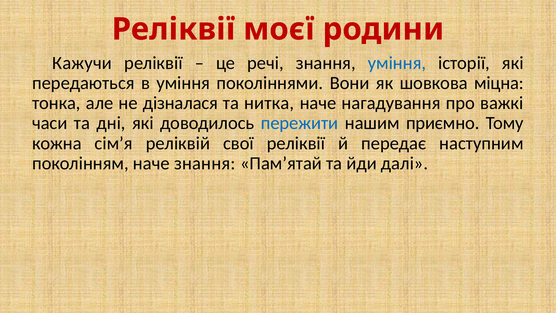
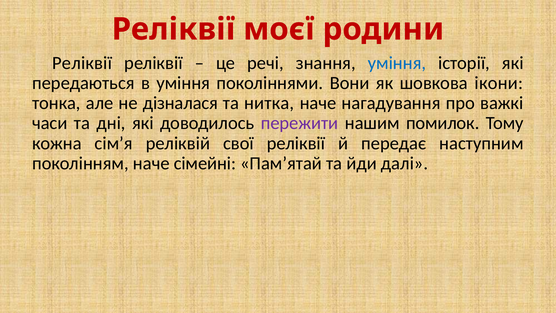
Кажучи at (82, 63): Кажучи -> Реліквії
міцна: міцна -> ікони
пережити colour: blue -> purple
приємно: приємно -> помилок
наче знання: знання -> сімейні
